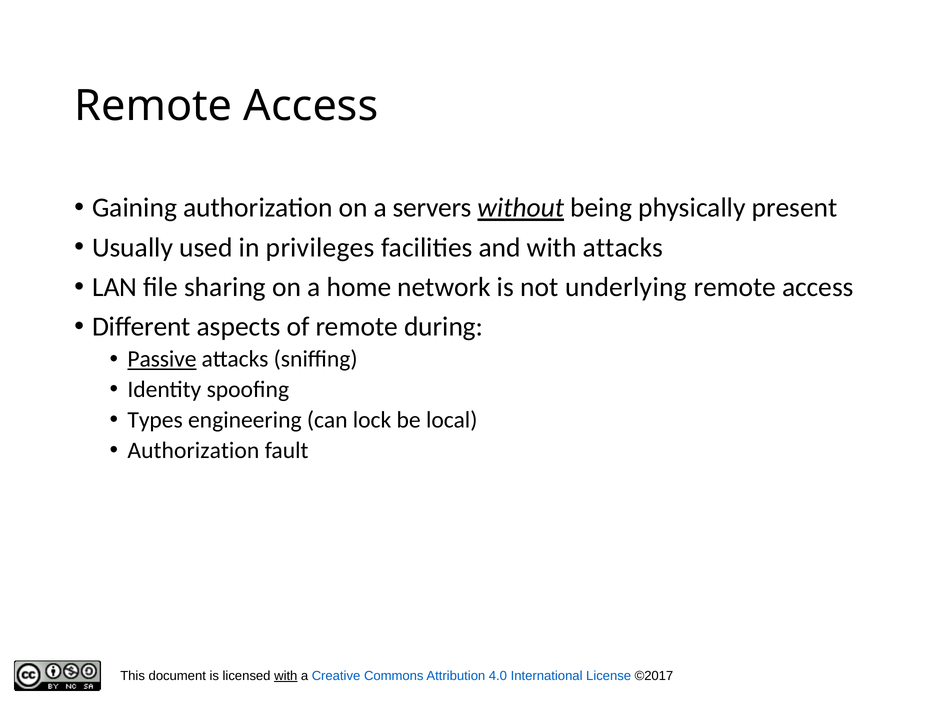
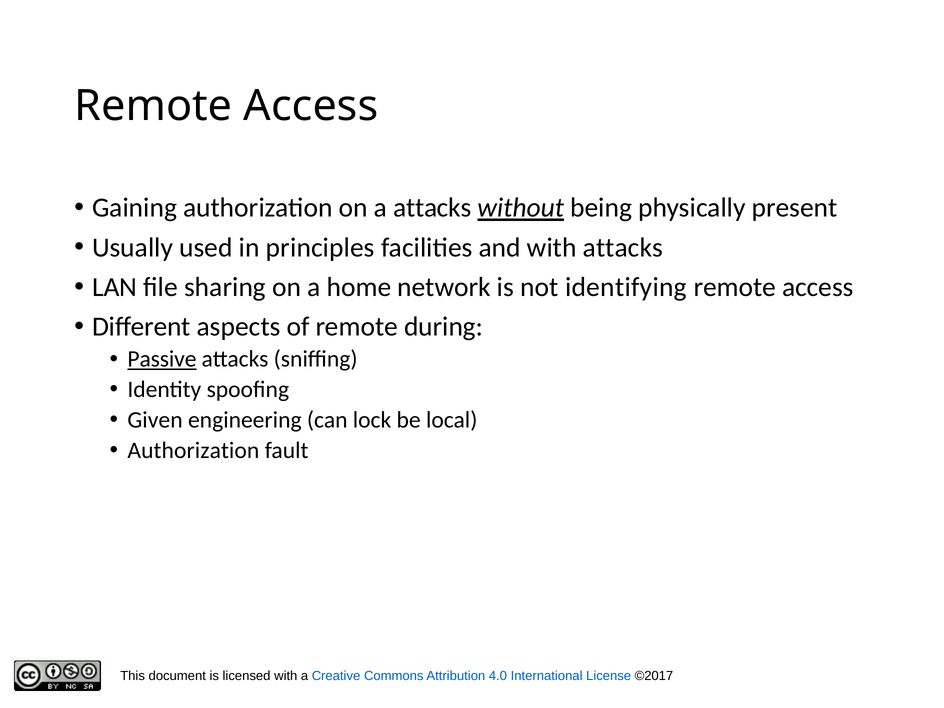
a servers: servers -> attacks
privileges: privileges -> principles
underlying: underlying -> identifying
Types: Types -> Given
with at (286, 676) underline: present -> none
